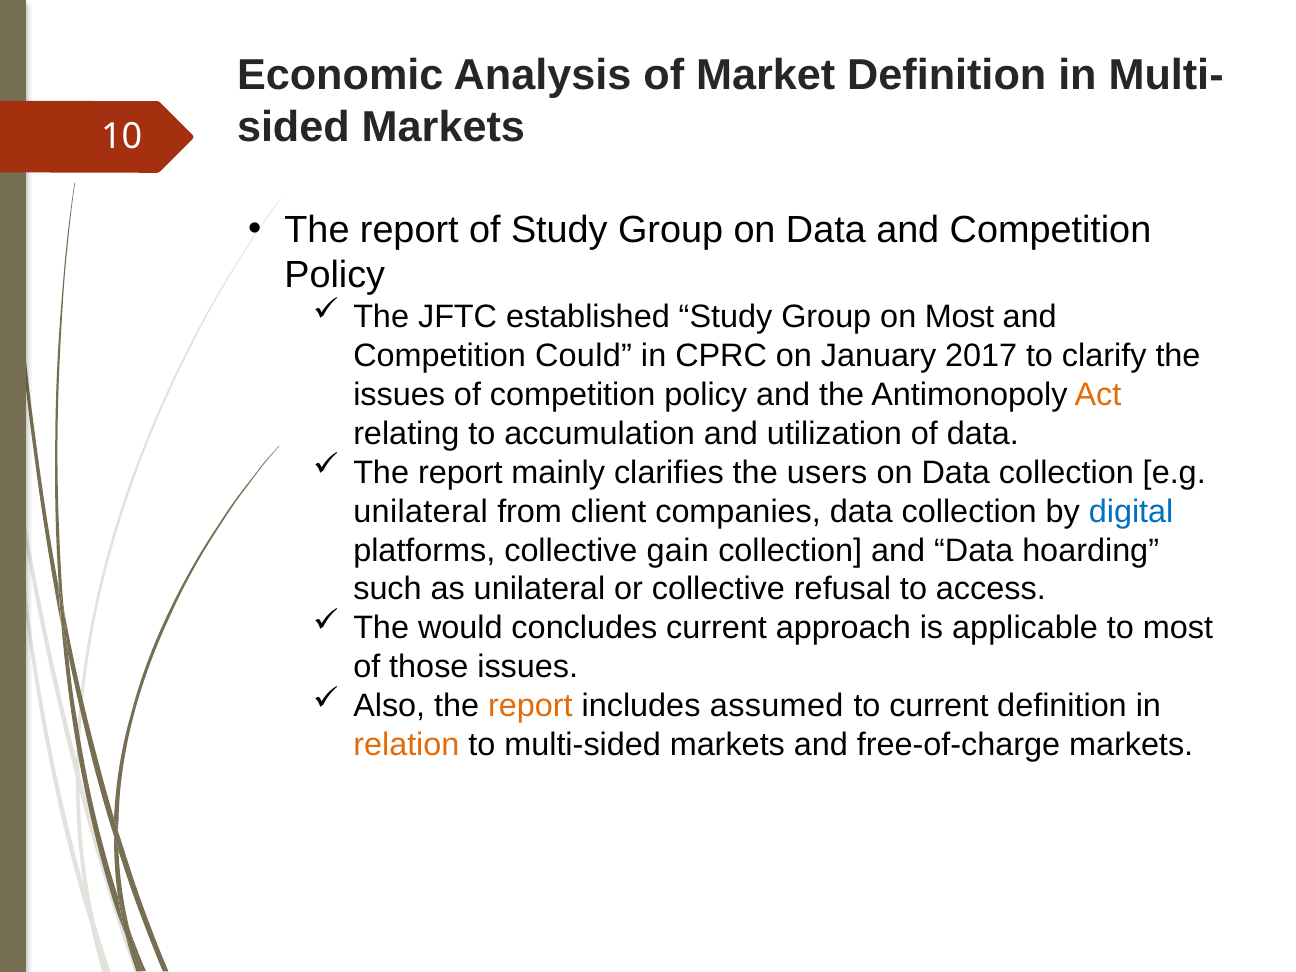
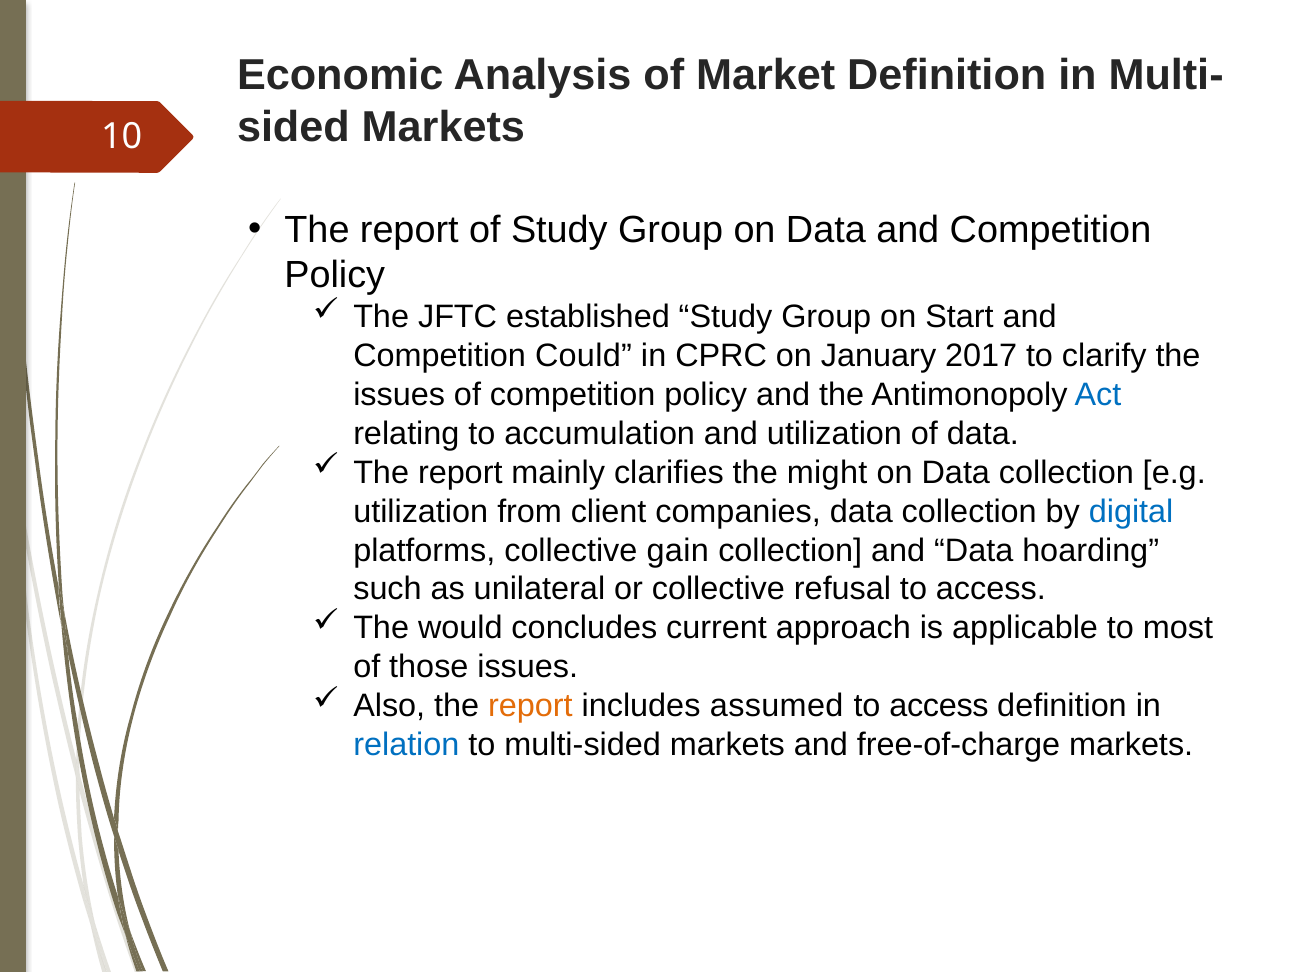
on Most: Most -> Start
Act colour: orange -> blue
users: users -> might
unilateral at (421, 511): unilateral -> utilization
current at (939, 706): current -> access
relation colour: orange -> blue
